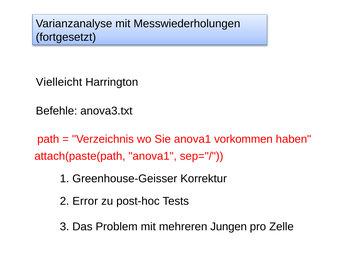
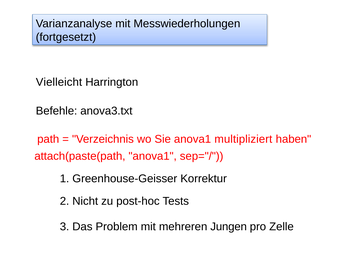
vorkommen: vorkommen -> multipliziert
Error: Error -> Nicht
